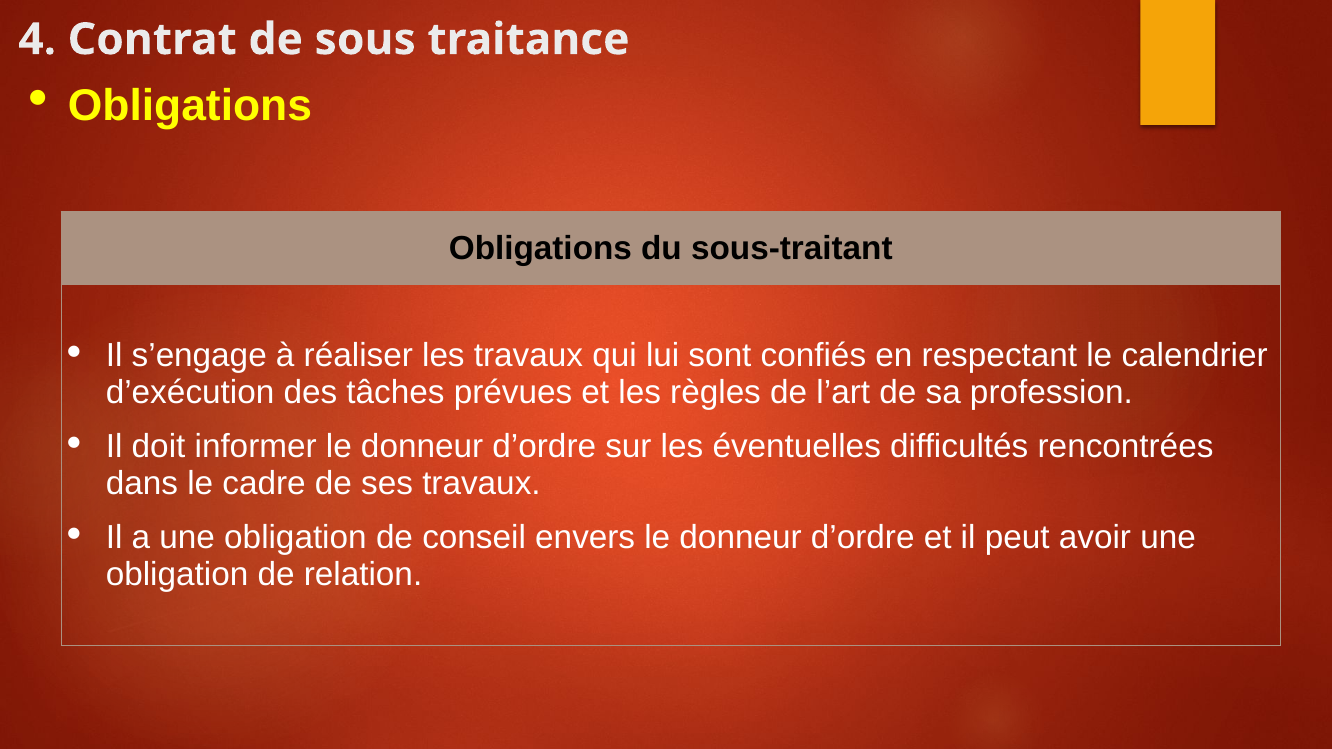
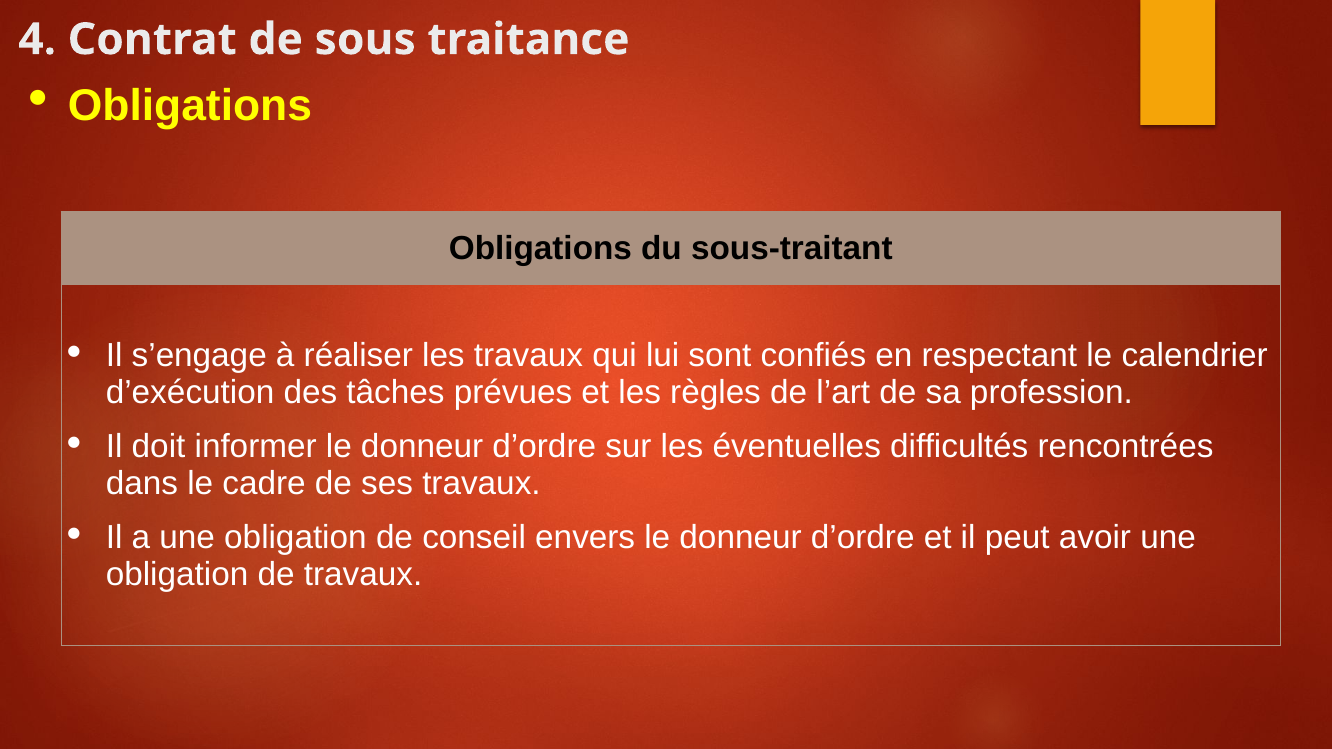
de relation: relation -> travaux
